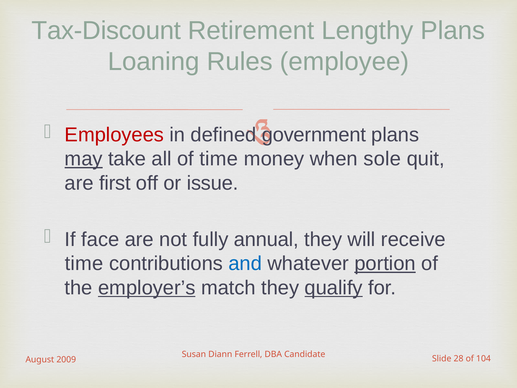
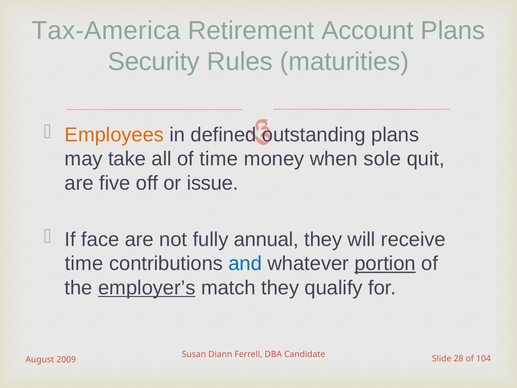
Tax-Discount: Tax-Discount -> Tax-America
Lengthy: Lengthy -> Account
Loaning: Loaning -> Security
employee: employee -> maturities
Employees colour: red -> orange
government: government -> outstanding
may underline: present -> none
first: first -> five
qualify underline: present -> none
